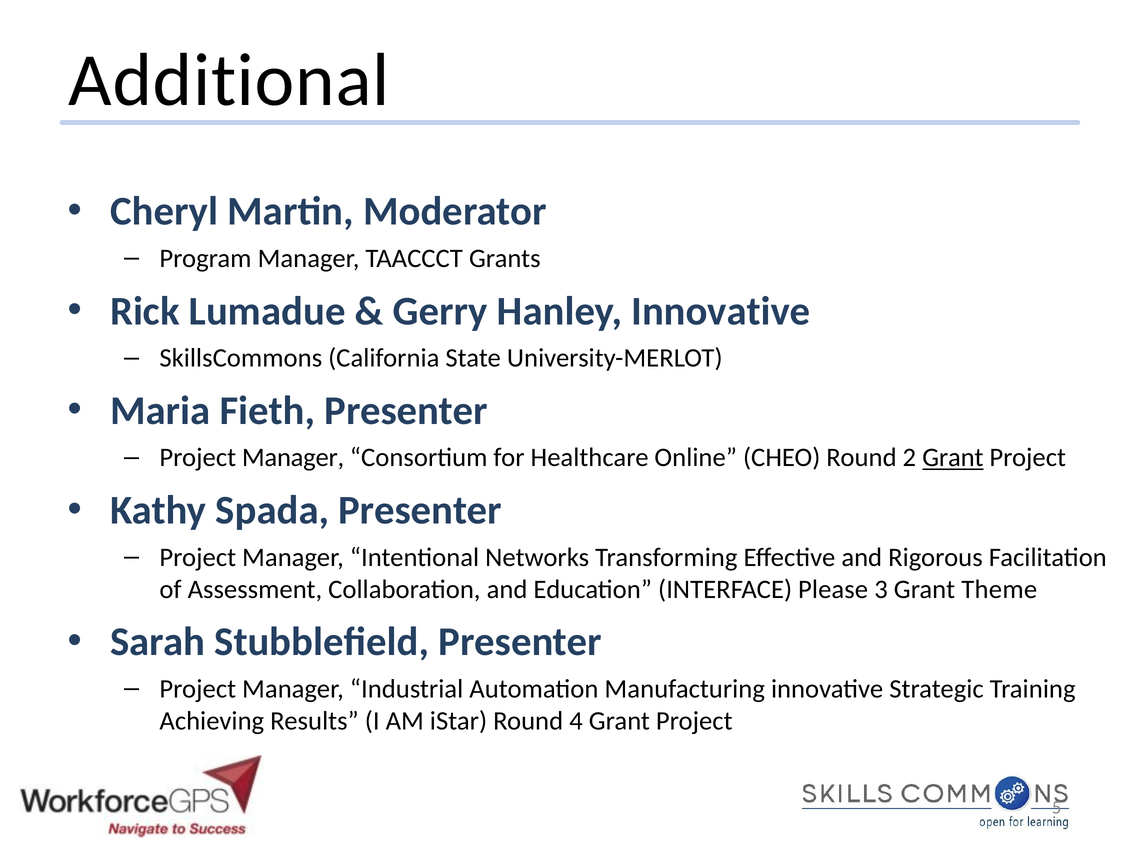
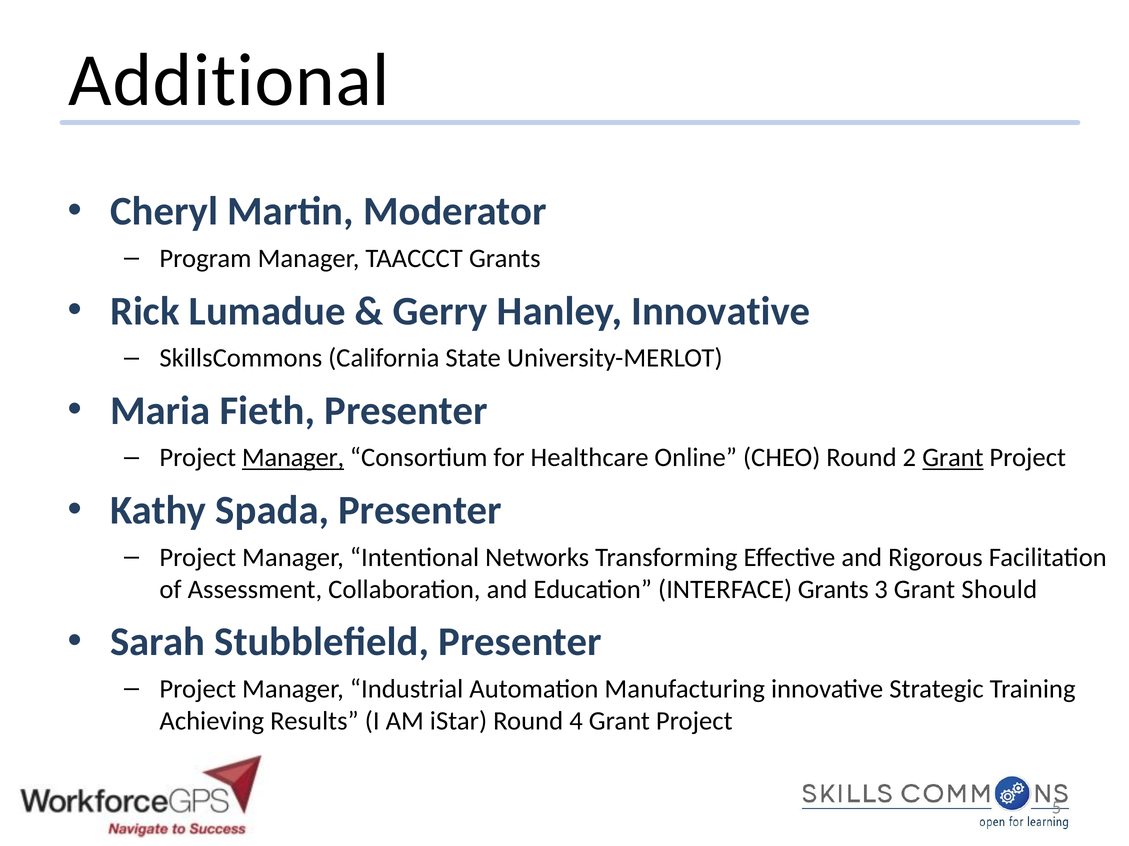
Manager at (293, 458) underline: none -> present
INTERFACE Please: Please -> Grants
Theme: Theme -> Should
